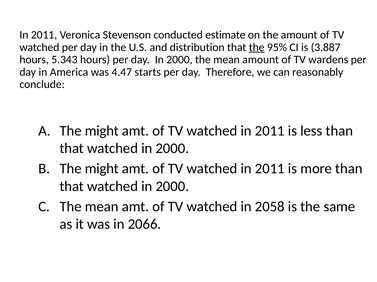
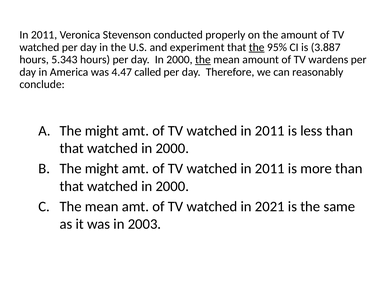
estimate: estimate -> properly
distribution: distribution -> experiment
the at (203, 60) underline: none -> present
starts: starts -> called
2058: 2058 -> 2021
2066: 2066 -> 2003
